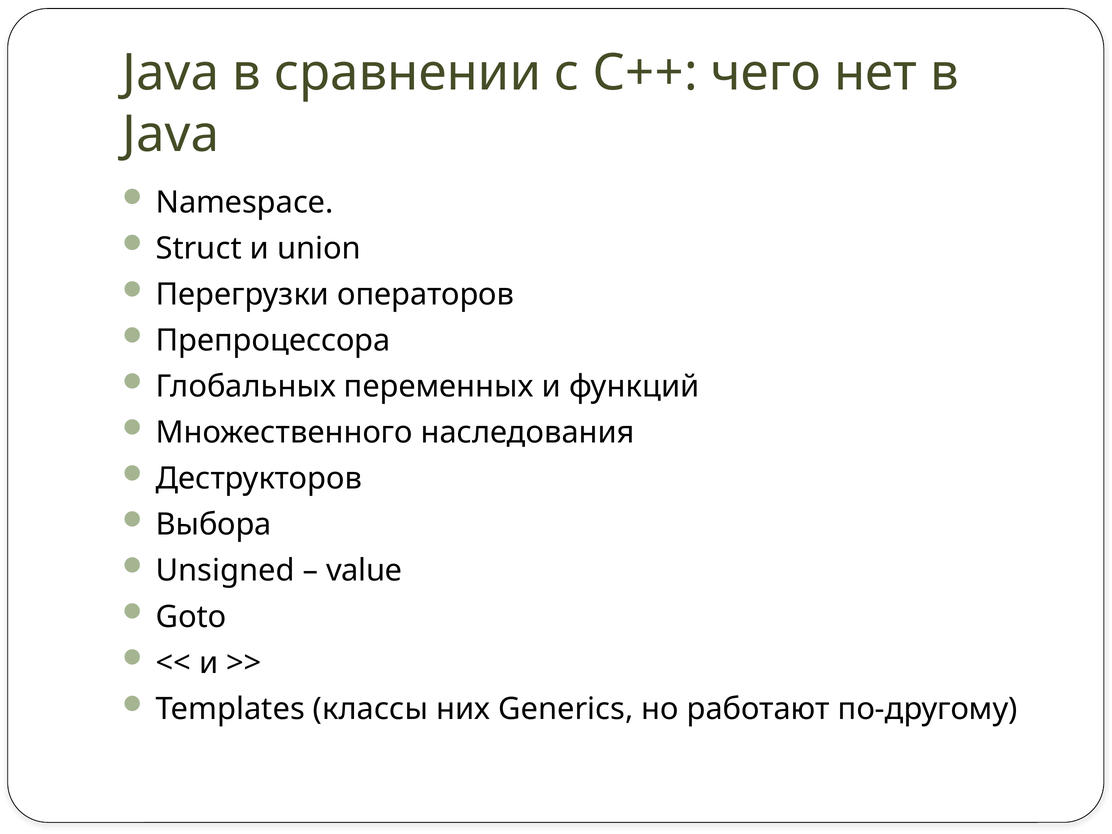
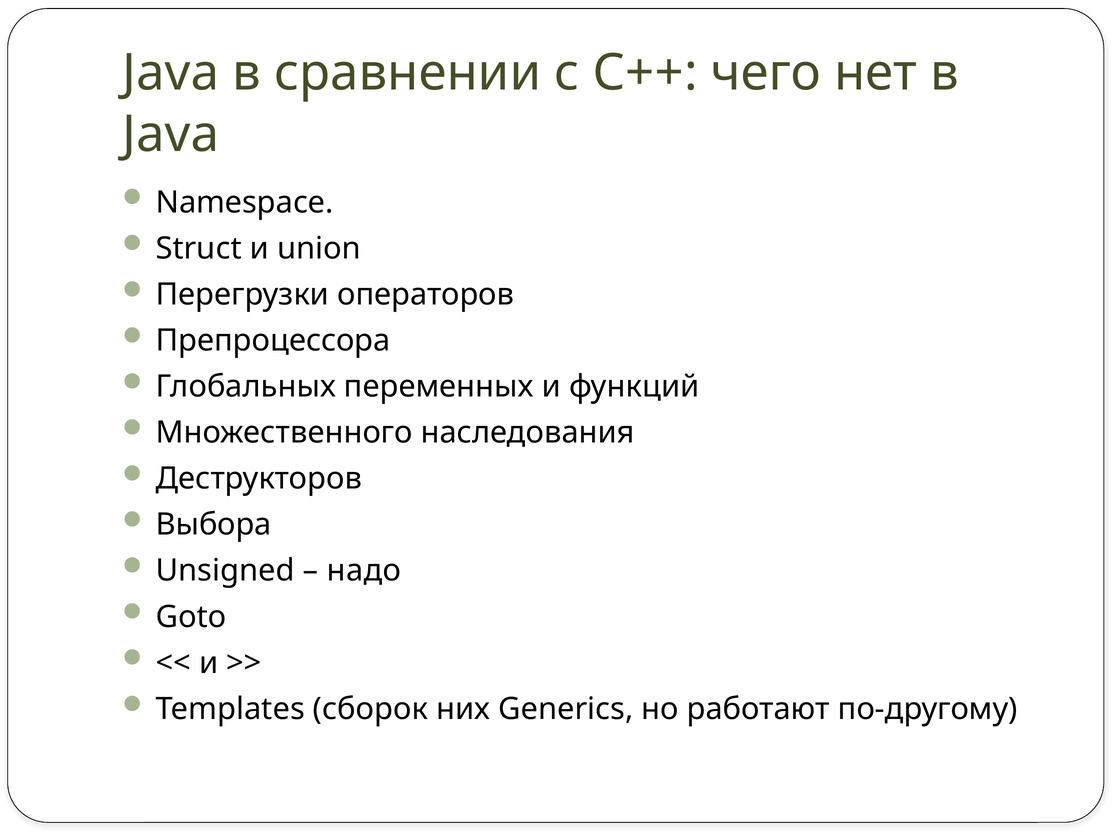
value: value -> надо
классы: классы -> сборок
